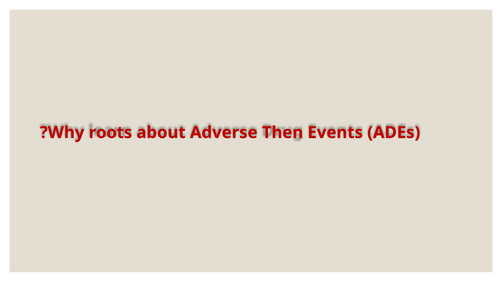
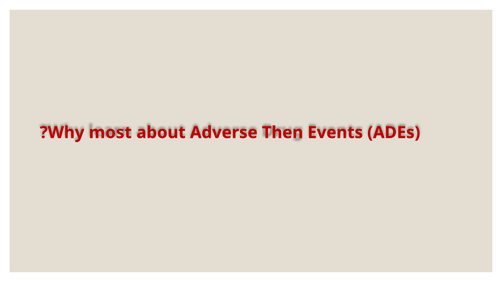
roots: roots -> most
